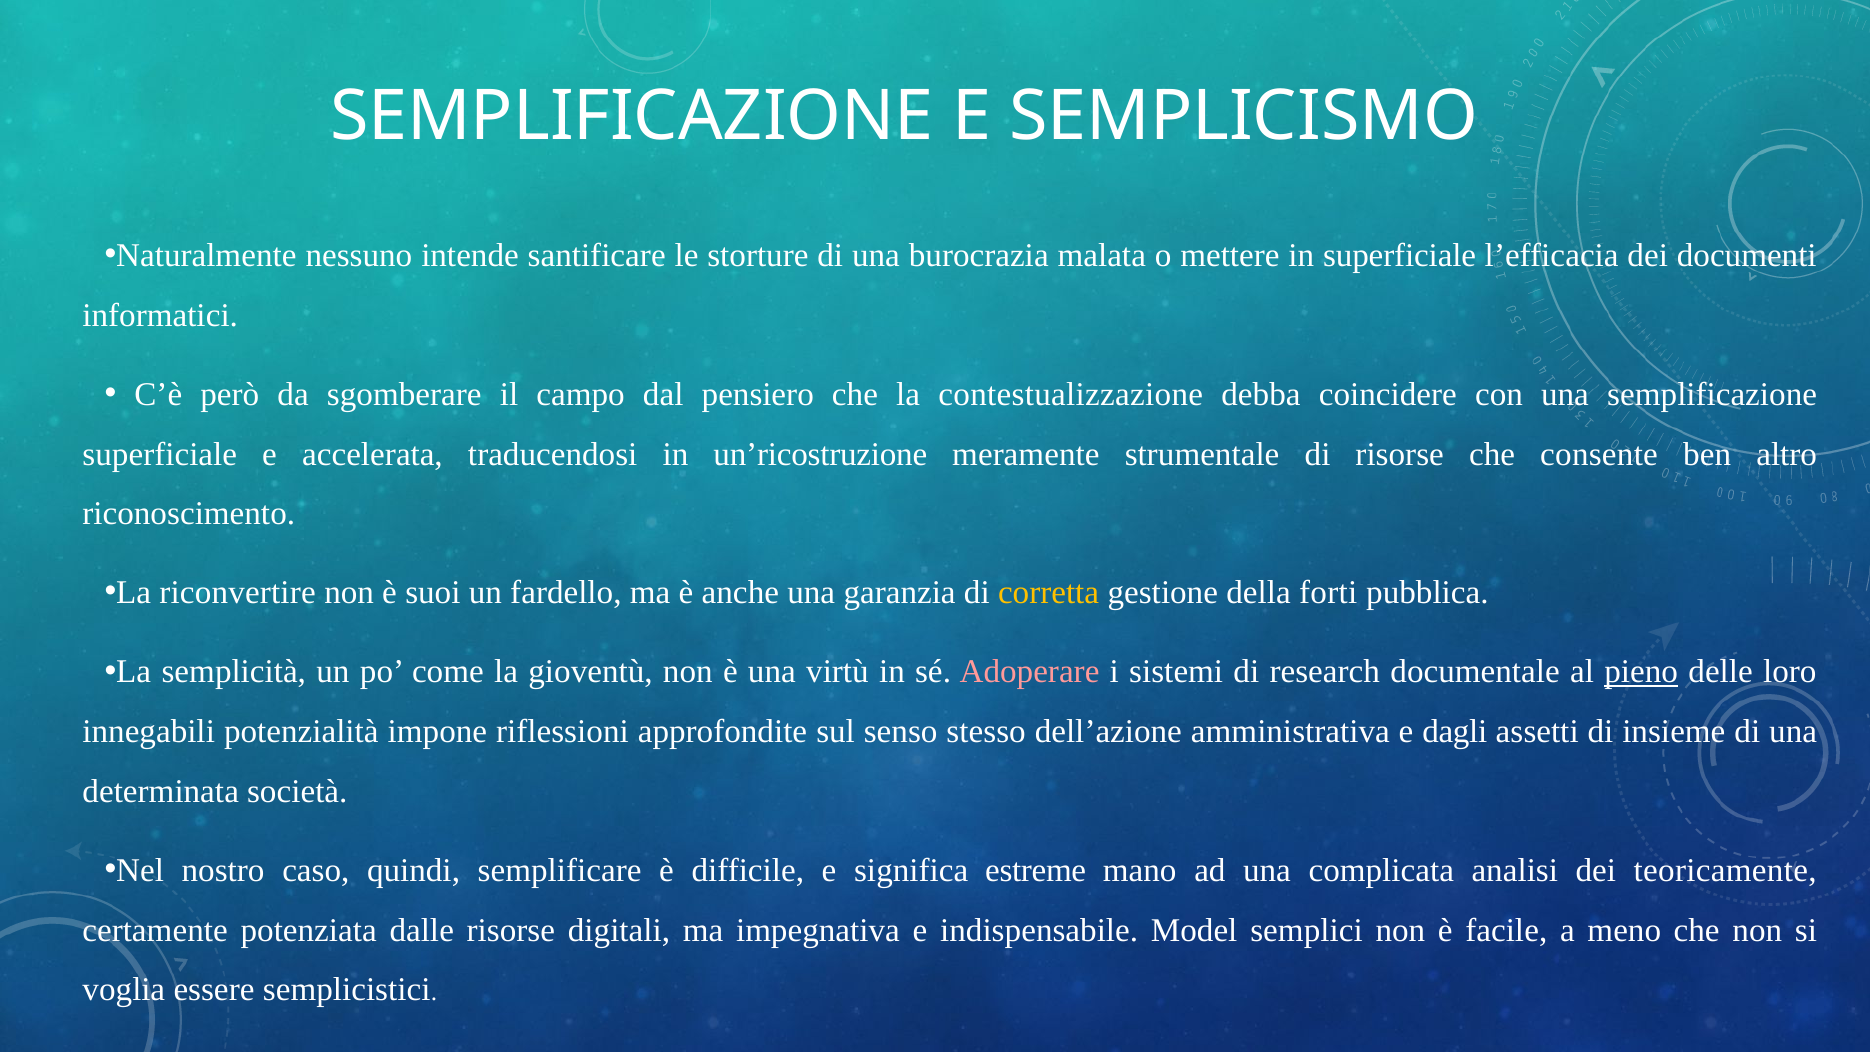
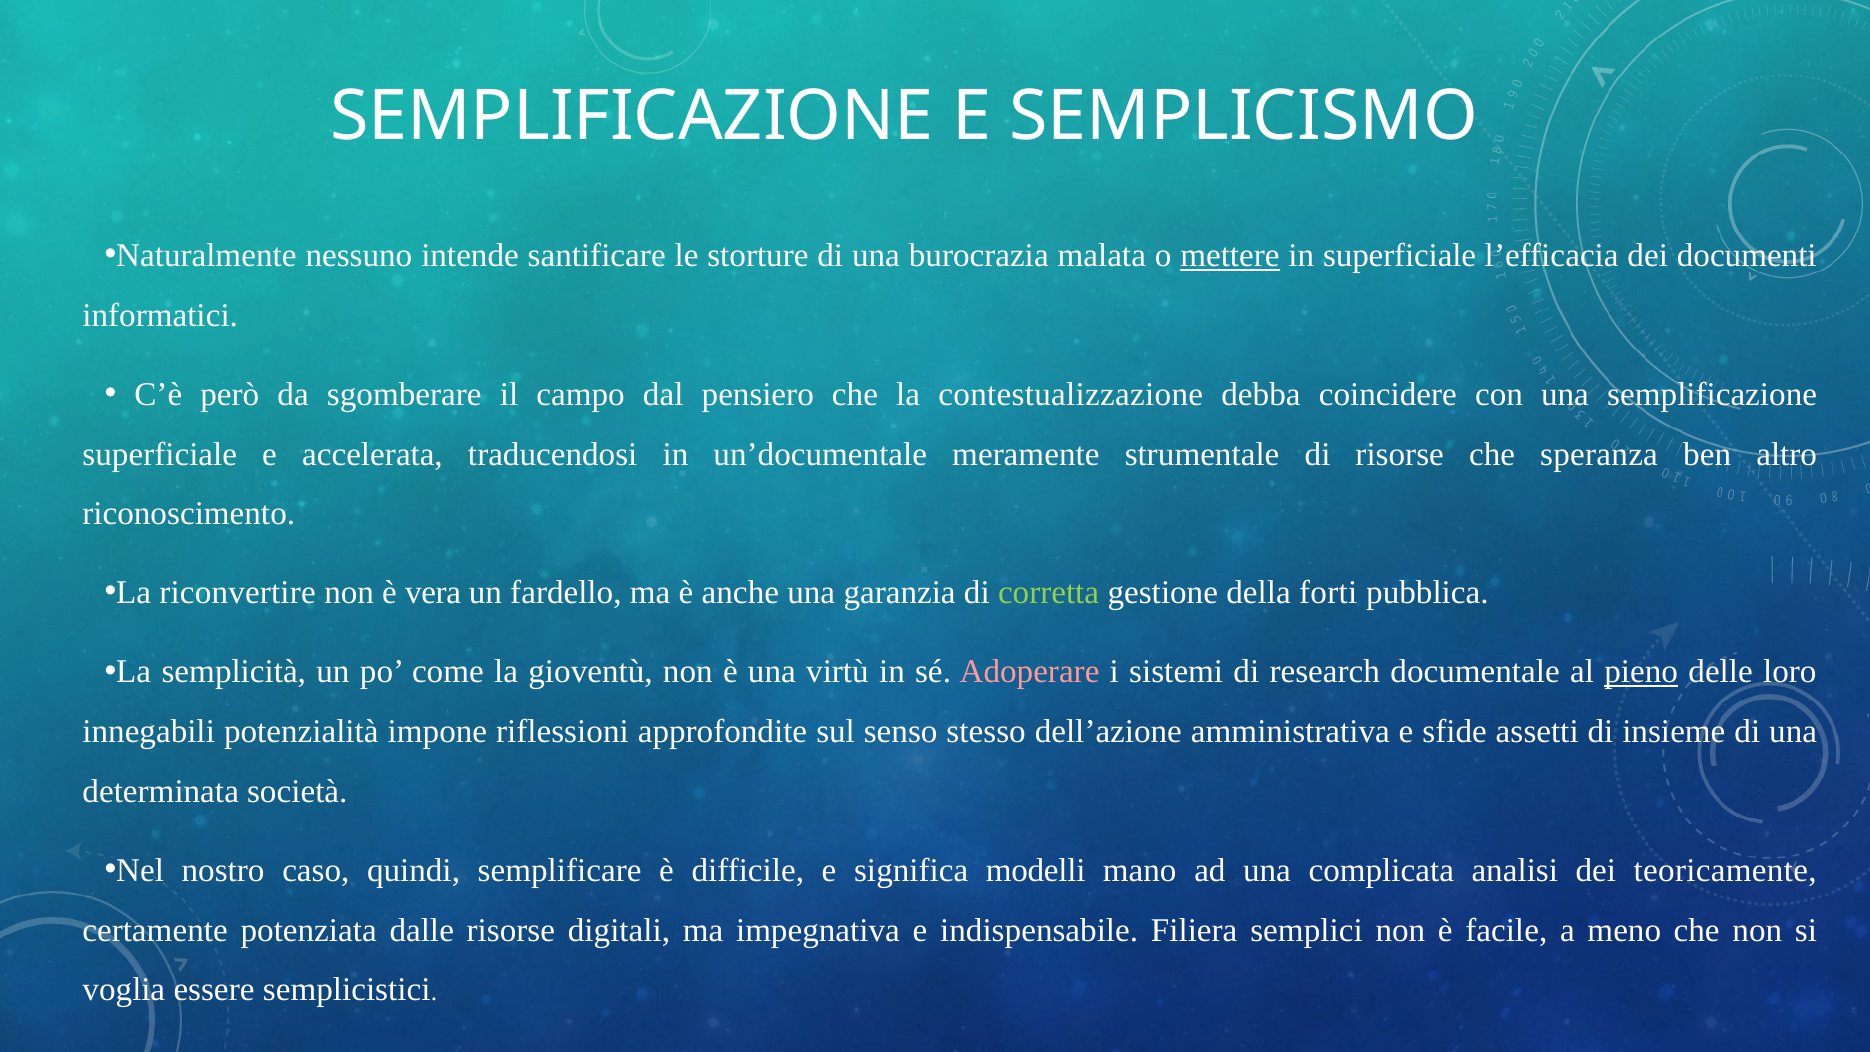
mettere underline: none -> present
un’ricostruzione: un’ricostruzione -> un’documentale
consente: consente -> speranza
suoi: suoi -> vera
corretta colour: yellow -> light green
dagli: dagli -> sfide
estreme: estreme -> modelli
Model: Model -> Filiera
